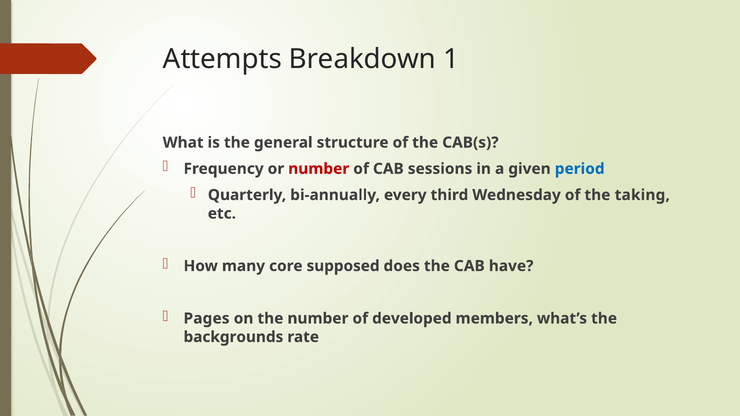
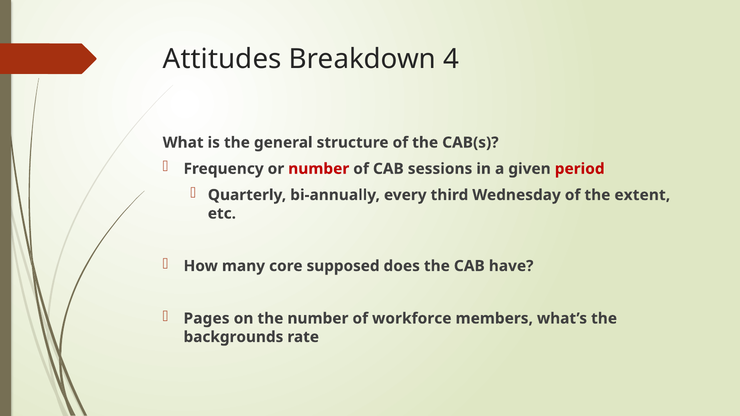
Attempts: Attempts -> Attitudes
1: 1 -> 4
period colour: blue -> red
taking: taking -> extent
developed: developed -> workforce
